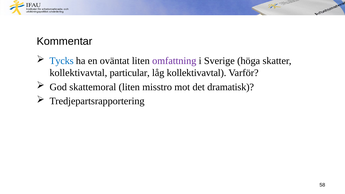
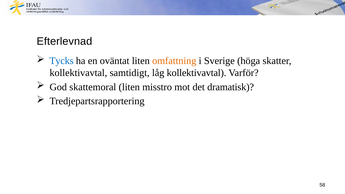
Kommentar: Kommentar -> Efterlevnad
omfattning colour: purple -> orange
particular: particular -> samtidigt
